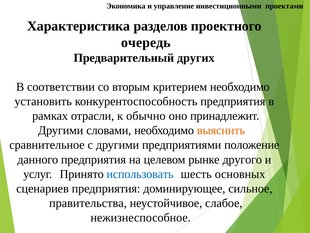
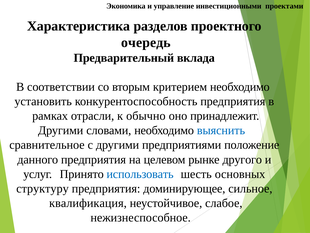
других: других -> вклада
выяснить colour: orange -> blue
сценариев: сценариев -> структуру
правительства: правительства -> квалификация
